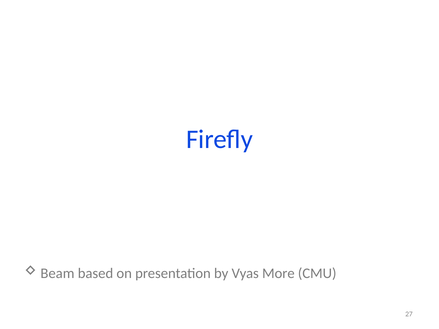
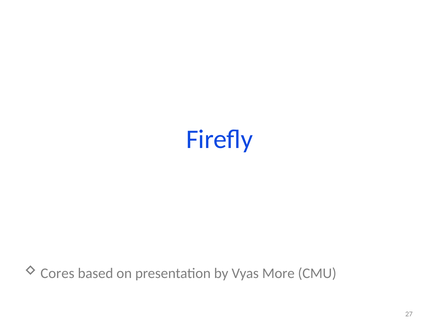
Beam: Beam -> Cores
